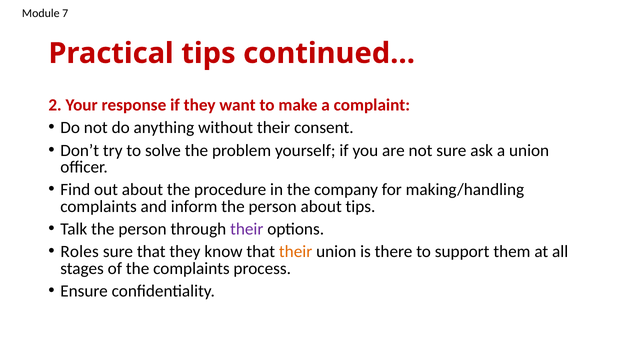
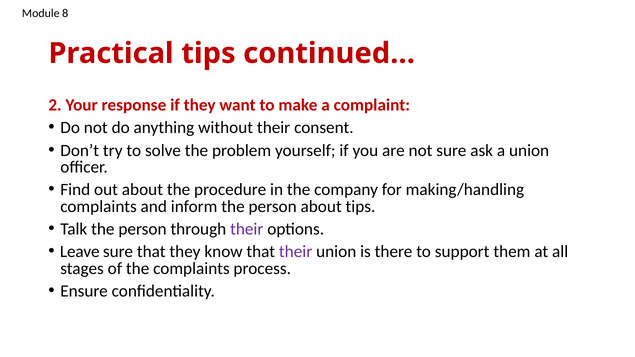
7: 7 -> 8
Roles: Roles -> Leave
their at (296, 252) colour: orange -> purple
